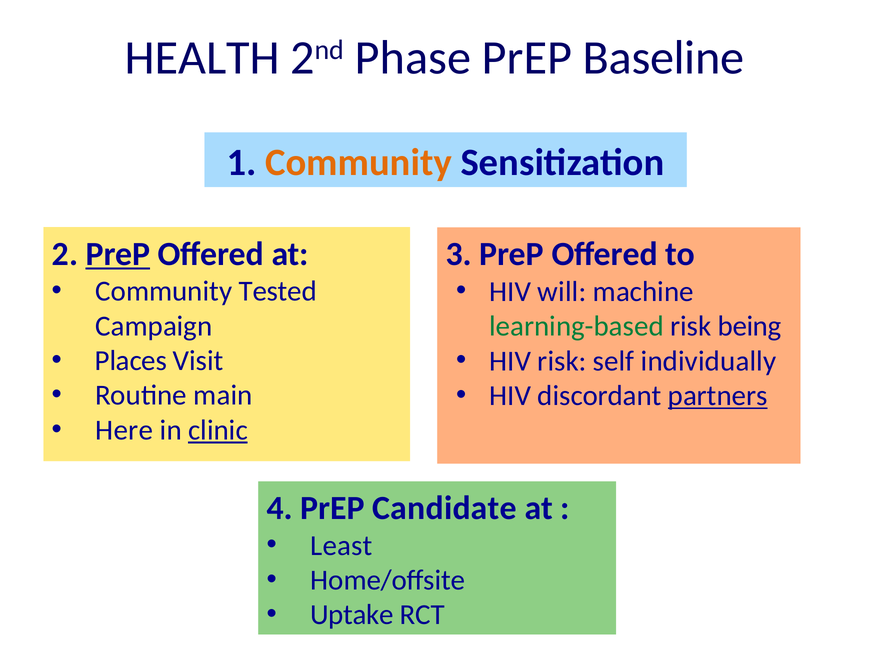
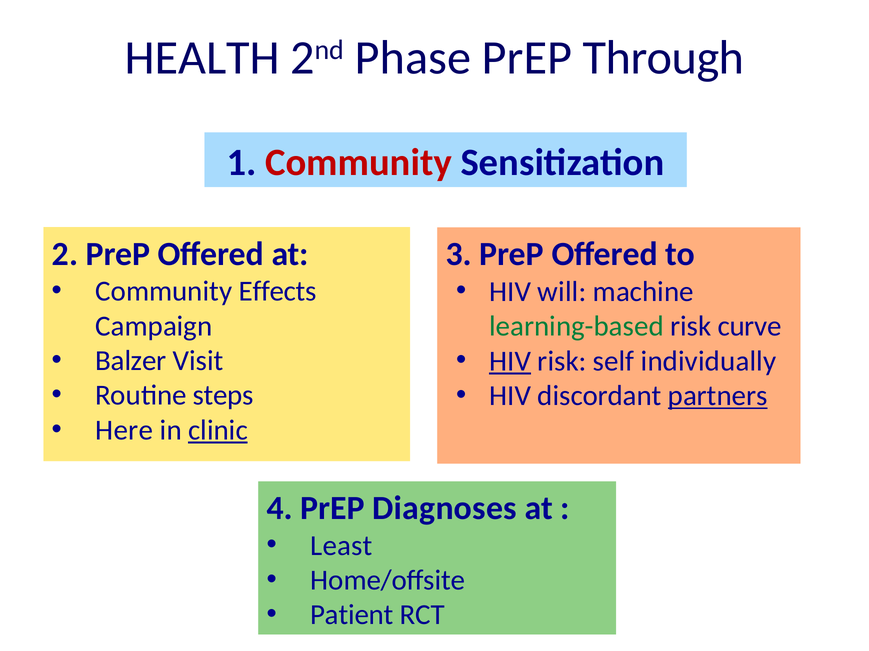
Baseline: Baseline -> Through
Community at (359, 163) colour: orange -> red
PreP at (118, 254) underline: present -> none
Tested: Tested -> Effects
being: being -> curve
Places: Places -> Balzer
HIV at (510, 361) underline: none -> present
main: main -> steps
Candidate: Candidate -> Diagnoses
Uptake: Uptake -> Patient
